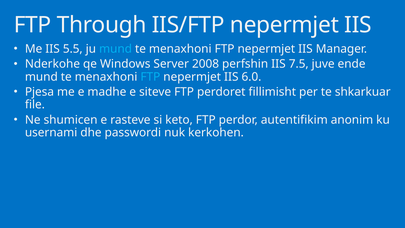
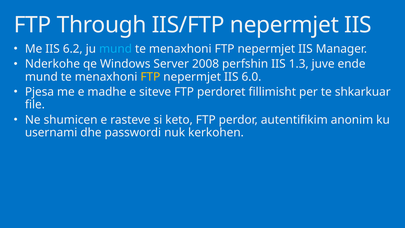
5.5: 5.5 -> 6.2
7.5: 7.5 -> 1.3
FTP at (150, 77) colour: light blue -> yellow
